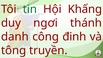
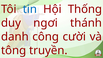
tin colour: green -> blue
Khấng: Khấng -> Thống
đinh: đinh -> cười
